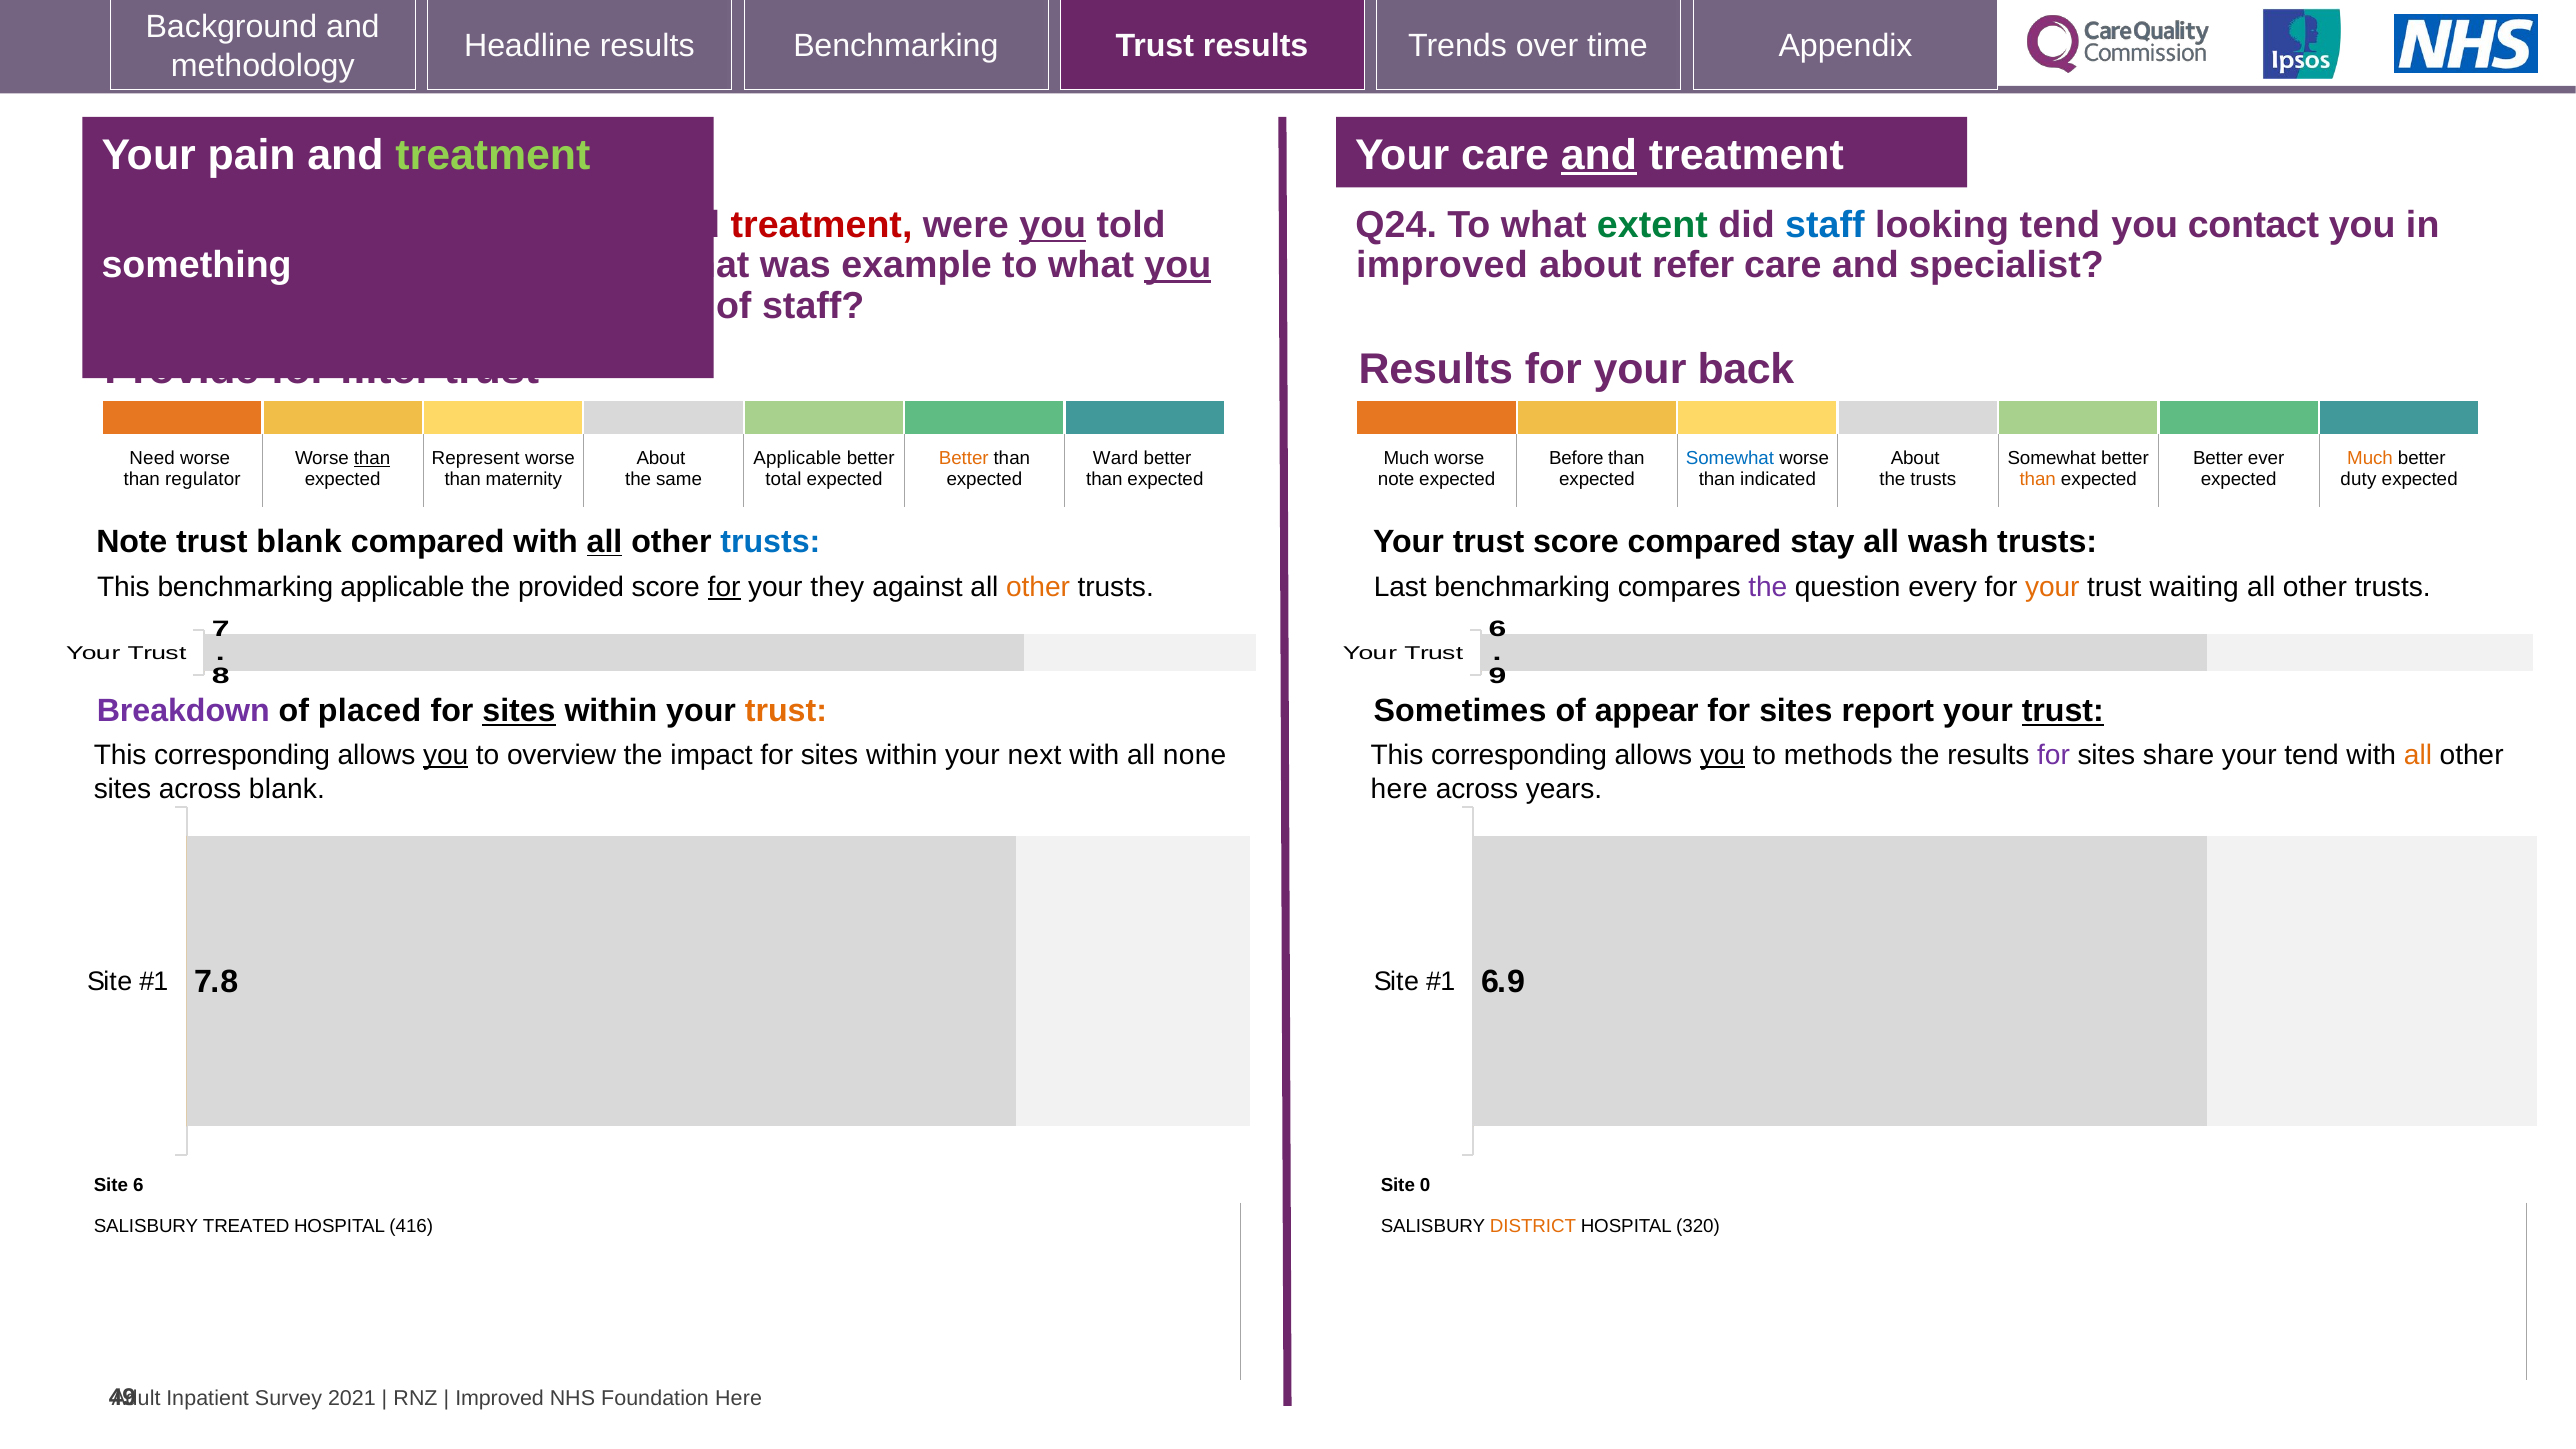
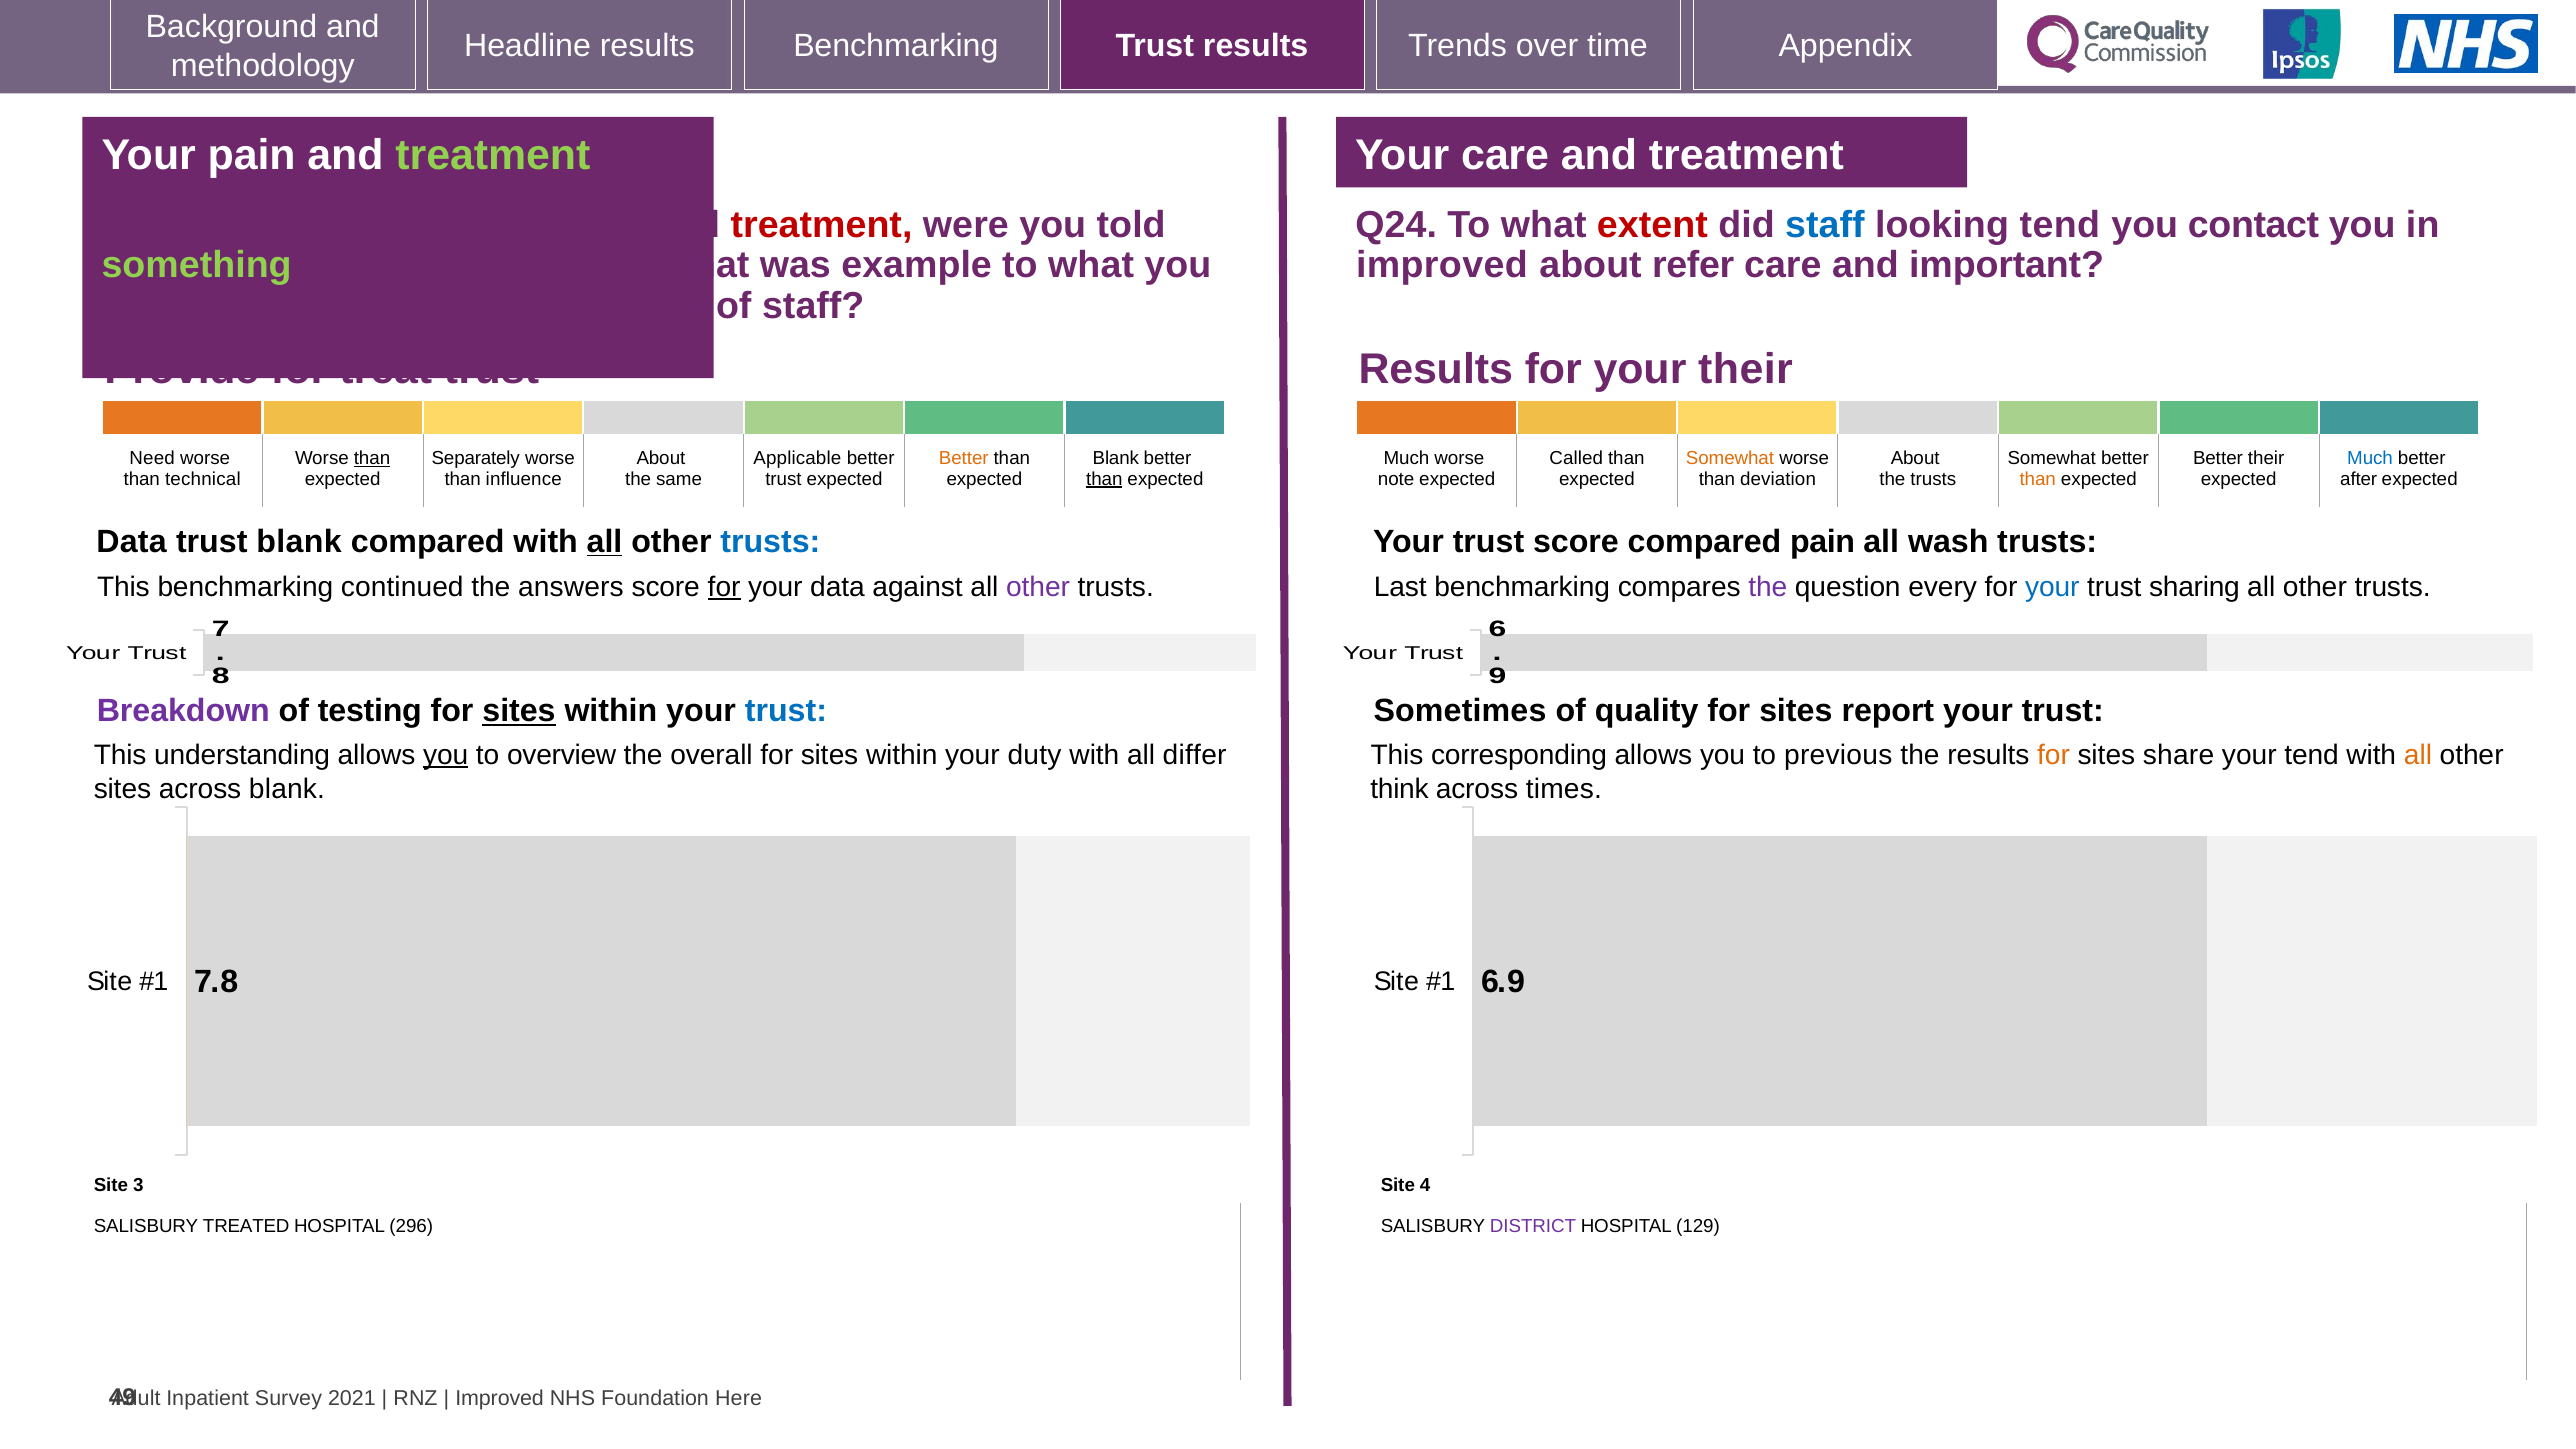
and at (1599, 155) underline: present -> none
you at (1053, 225) underline: present -> none
extent colour: green -> red
something colour: white -> light green
you at (1178, 265) underline: present -> none
specialist: specialist -> important
filter: filter -> treat
your back: back -> their
Represent: Represent -> Separately
Ward at (1116, 458): Ward -> Blank
Before: Before -> Called
Somewhat at (1730, 458) colour: blue -> orange
Better ever: ever -> their
Much at (2370, 458) colour: orange -> blue
regulator: regulator -> technical
maternity: maternity -> influence
total at (783, 479): total -> trust
than at (1104, 479) underline: none -> present
indicated: indicated -> deviation
duty: duty -> after
Note at (132, 542): Note -> Data
compared stay: stay -> pain
benchmarking applicable: applicable -> continued
provided: provided -> answers
your they: they -> data
other at (1038, 587) colour: orange -> purple
your at (2052, 587) colour: orange -> blue
waiting: waiting -> sharing
placed: placed -> testing
trust at (786, 711) colour: orange -> blue
appear: appear -> quality
trust at (2063, 711) underline: present -> none
corresponding at (242, 755): corresponding -> understanding
impact: impact -> overall
next: next -> duty
none: none -> differ
you at (1723, 755) underline: present -> none
methods: methods -> previous
for at (2054, 755) colour: purple -> orange
here at (1399, 789): here -> think
years: years -> times
Site 6: 6 -> 3
0: 0 -> 4
416: 416 -> 296
DISTRICT colour: orange -> purple
320: 320 -> 129
